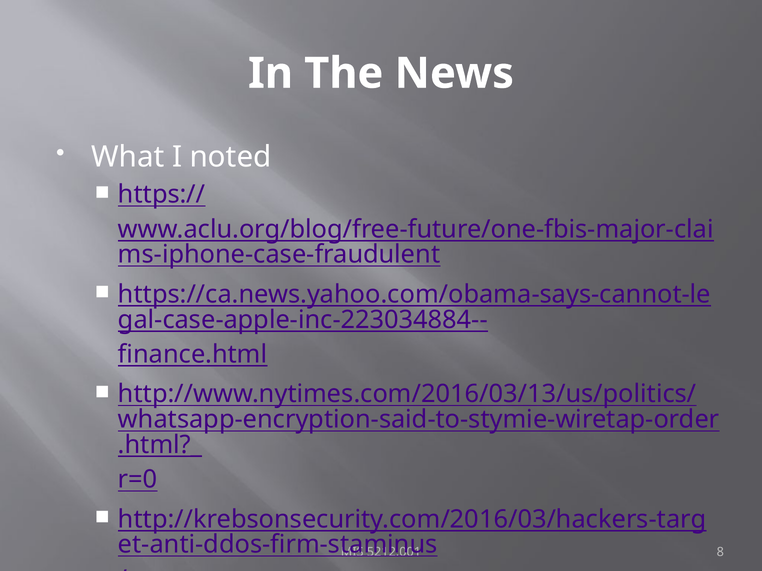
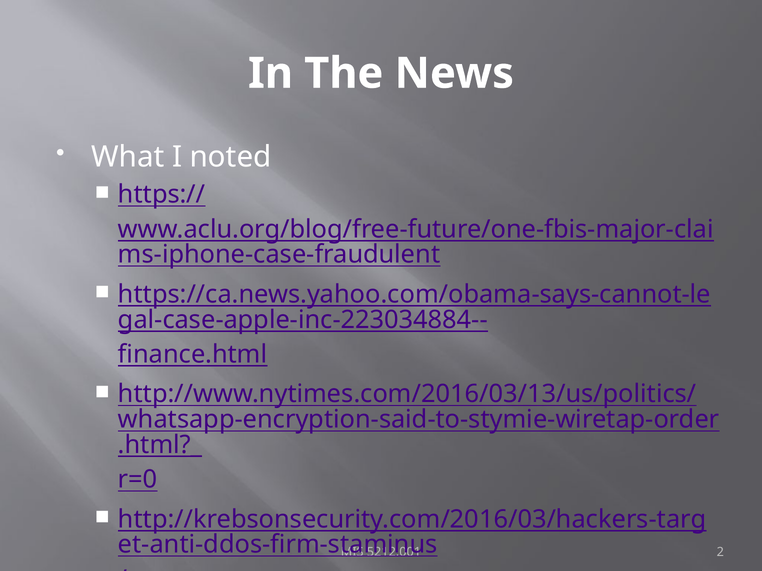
8: 8 -> 2
